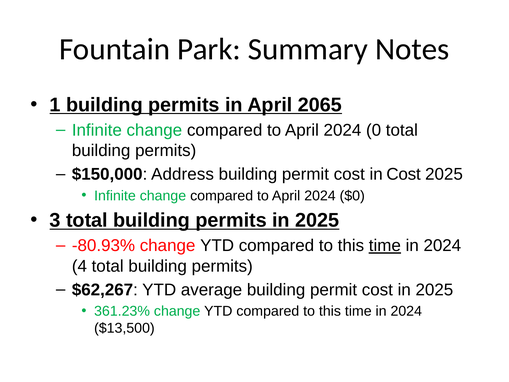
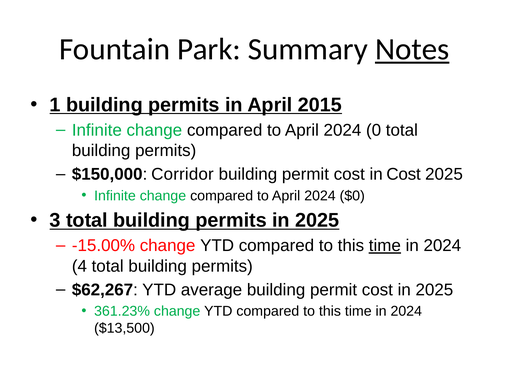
Notes underline: none -> present
2065: 2065 -> 2015
Address: Address -> Corridor
-80.93%: -80.93% -> -15.00%
